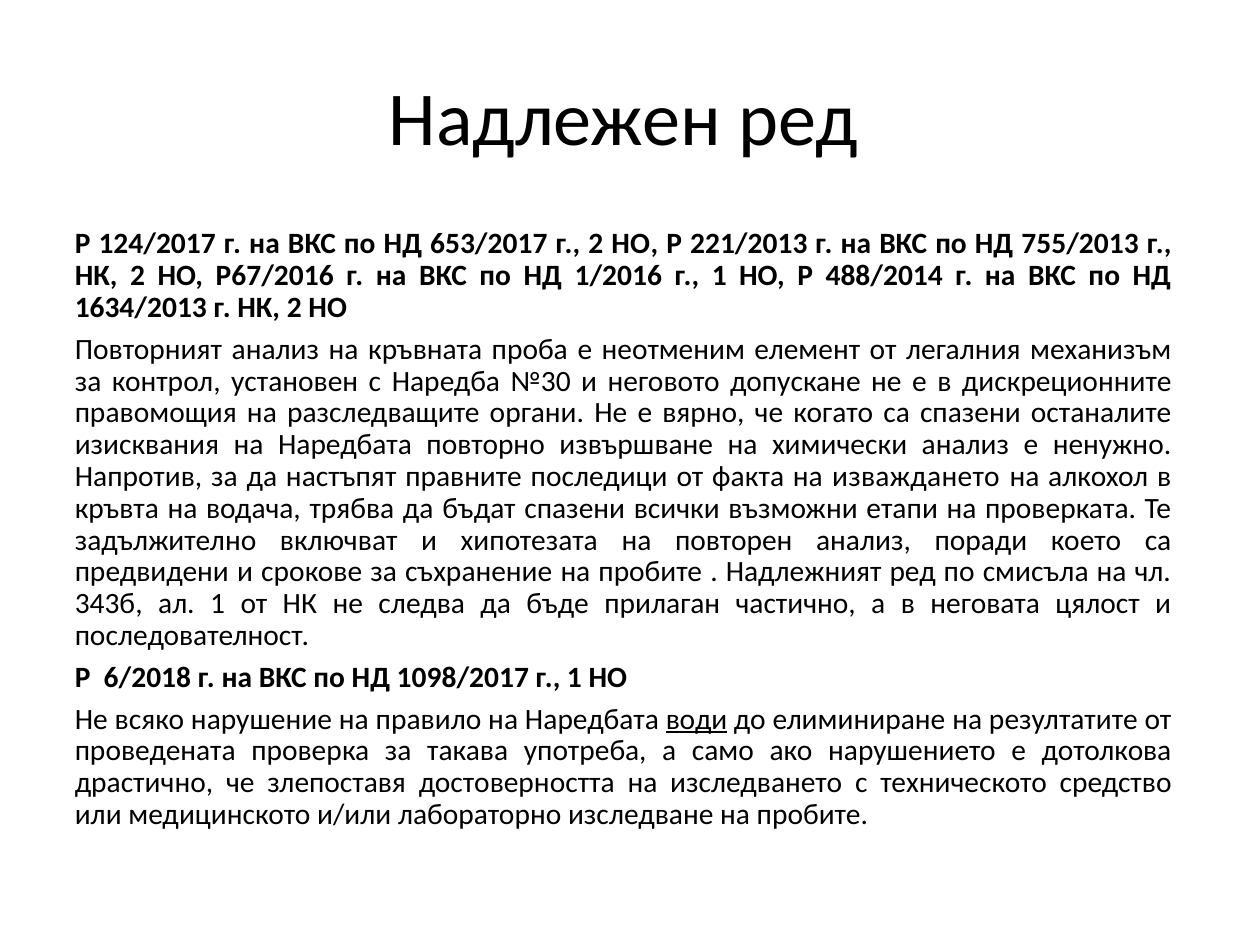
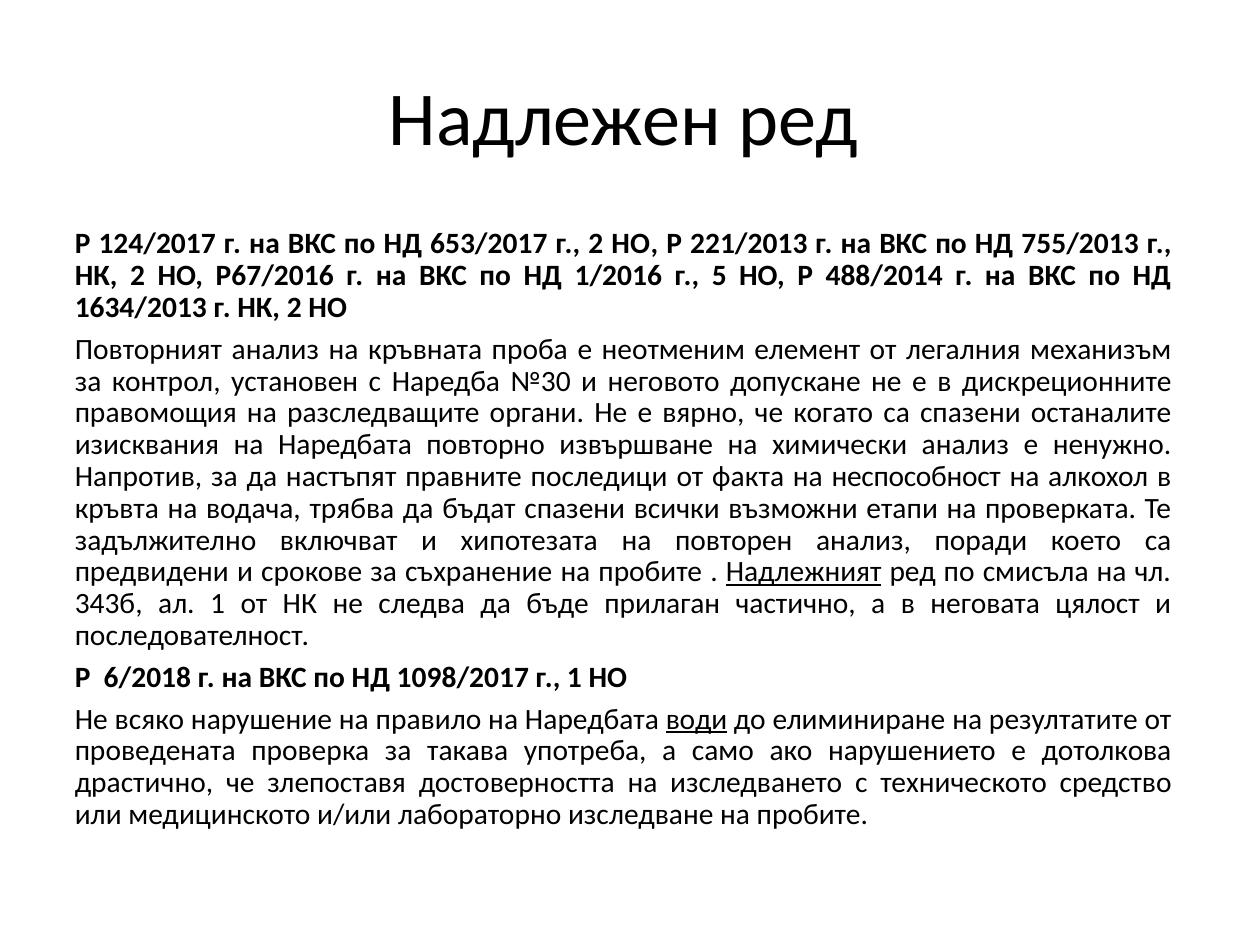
1/2016 г 1: 1 -> 5
изваждането: изваждането -> неспособност
Надлежният underline: none -> present
